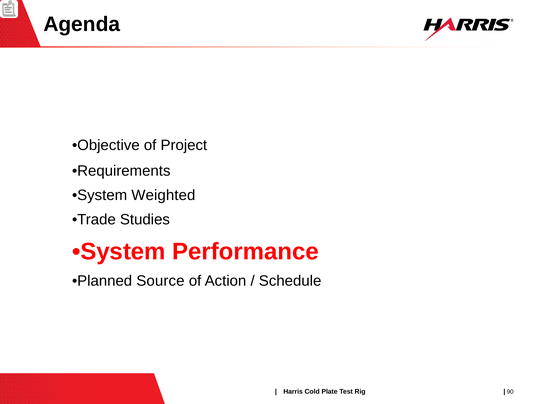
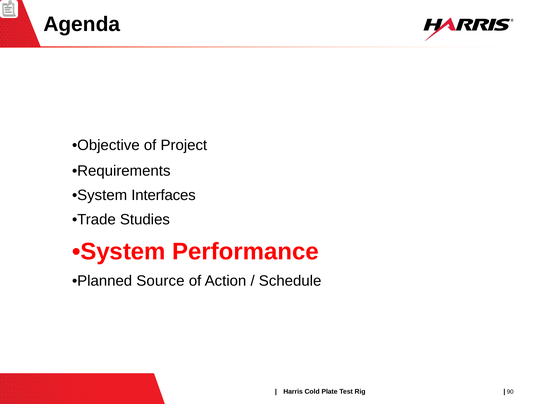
Weighted: Weighted -> Interfaces
